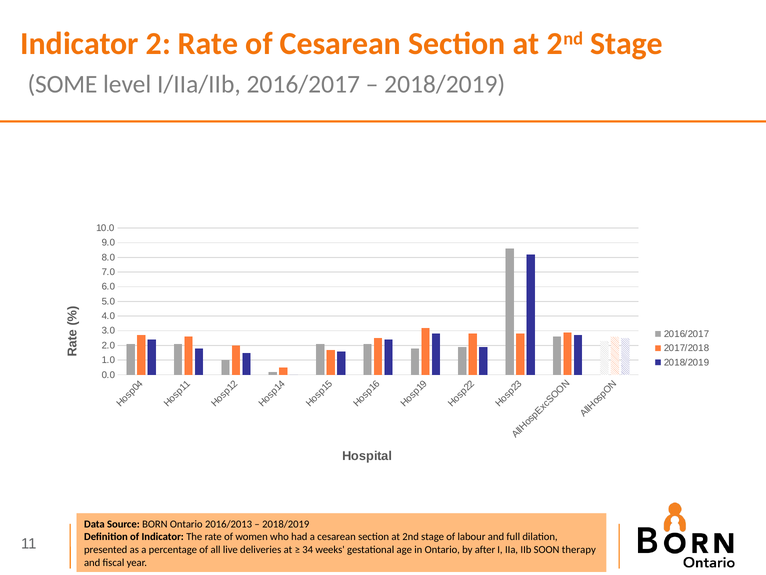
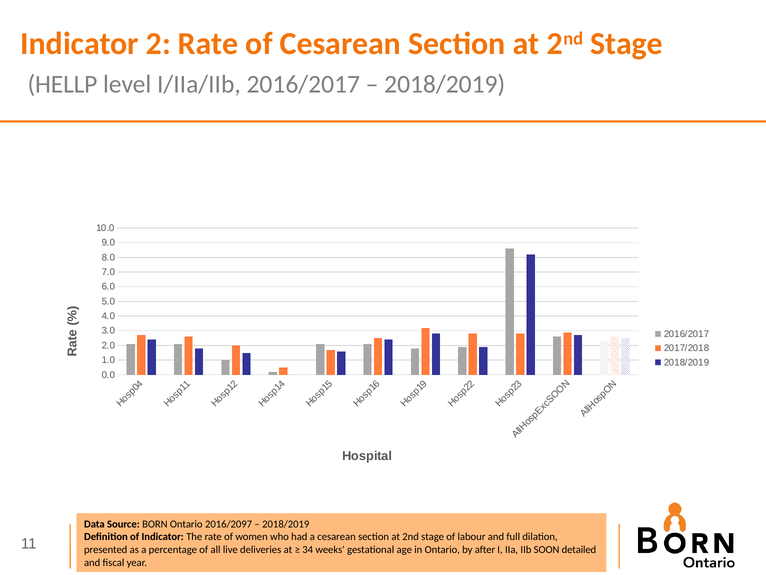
SOME: SOME -> HELLP
2016/2013: 2016/2013 -> 2016/2097
therapy: therapy -> detailed
